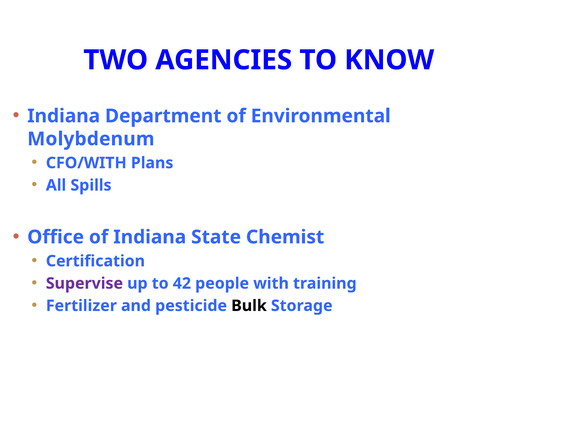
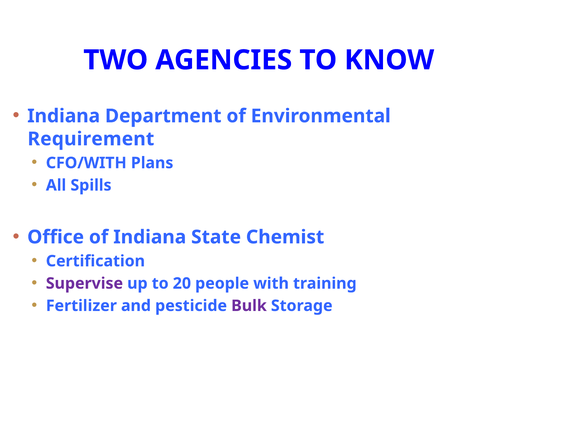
Molybdenum: Molybdenum -> Requirement
42: 42 -> 20
Bulk colour: black -> purple
